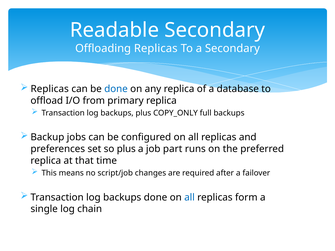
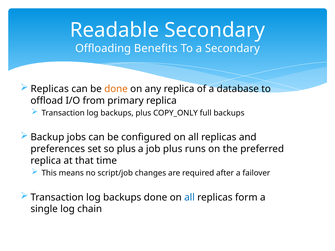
Offloading Replicas: Replicas -> Benefits
done at (116, 89) colour: blue -> orange
job part: part -> plus
